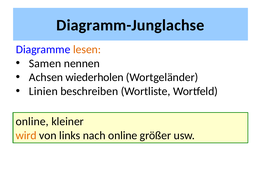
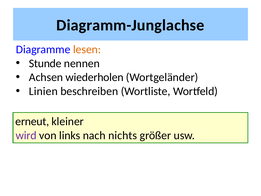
Samen: Samen -> Stunde
online at (32, 121): online -> erneut
wird colour: orange -> purple
nach online: online -> nichts
